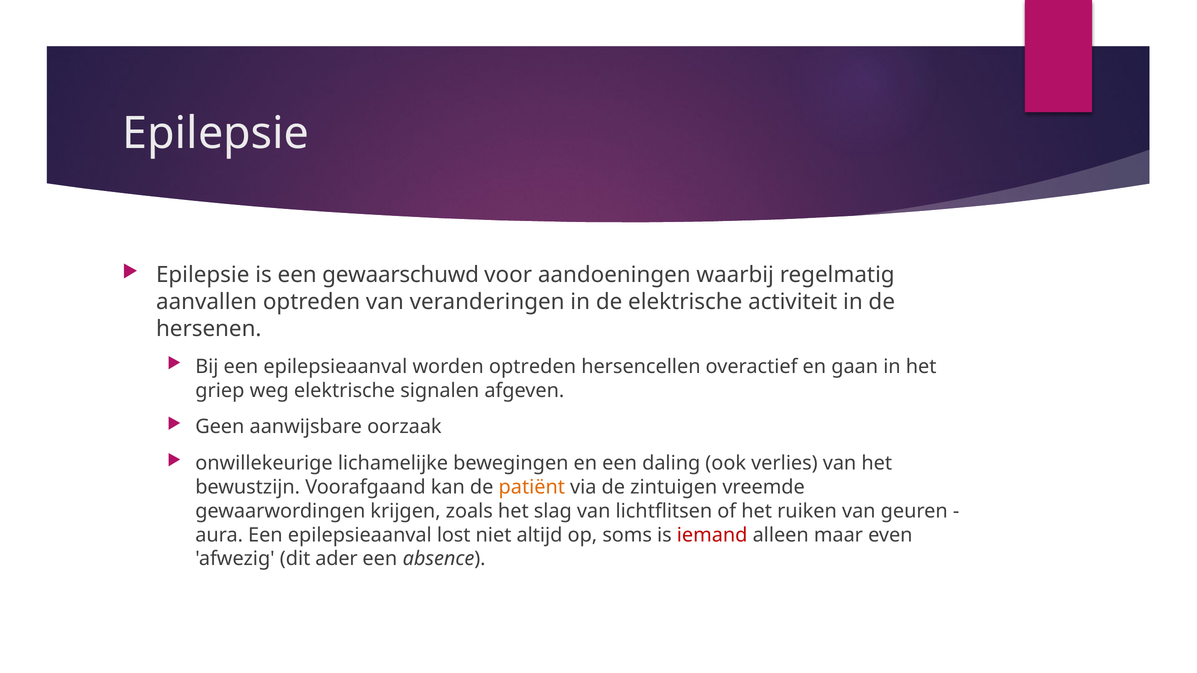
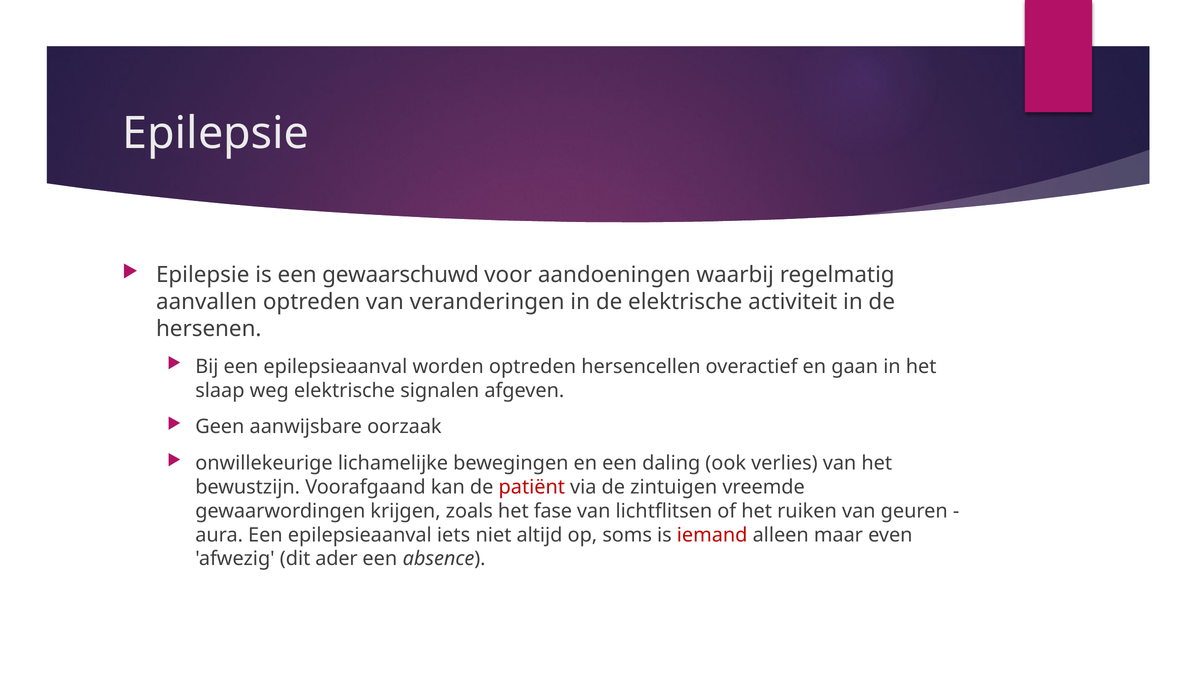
griep: griep -> slaap
patiënt colour: orange -> red
slag: slag -> fase
lost: lost -> iets
